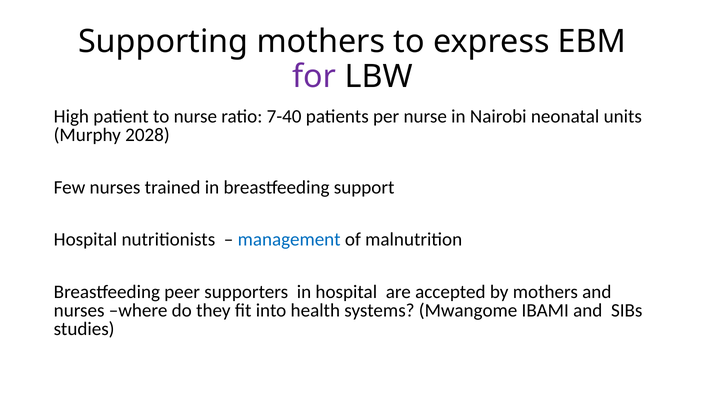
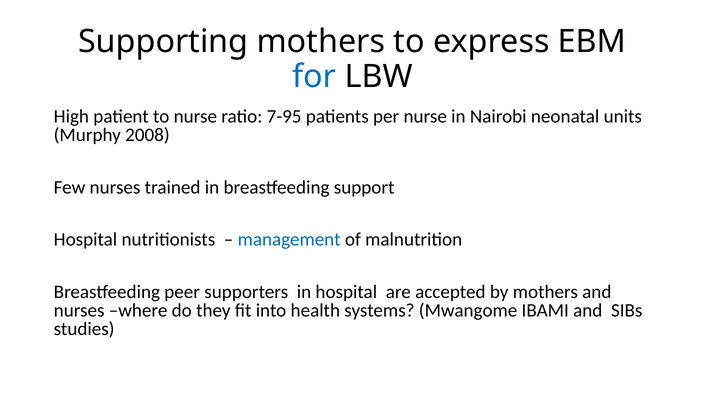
for colour: purple -> blue
7-40: 7-40 -> 7-95
2028: 2028 -> 2008
